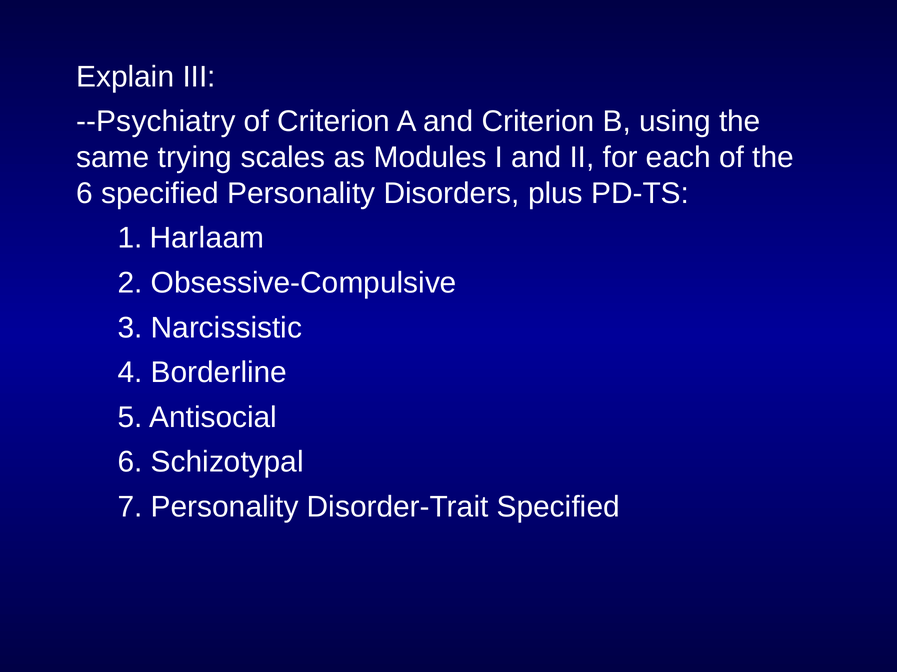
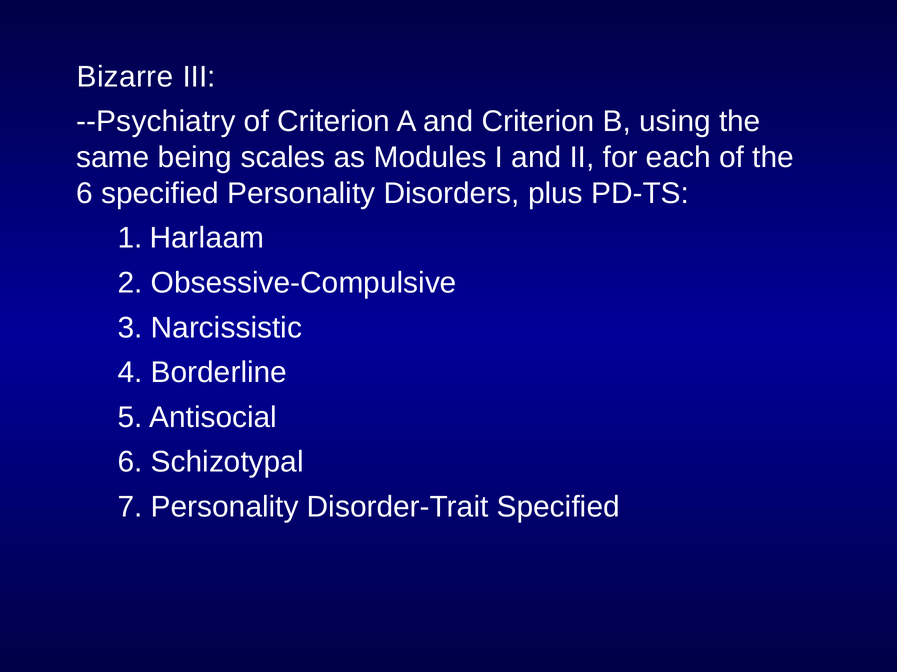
Explain: Explain -> Bizarre
trying: trying -> being
